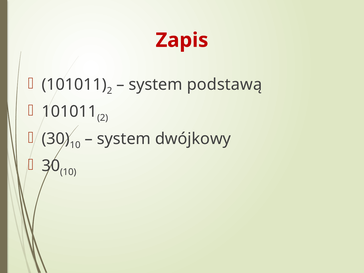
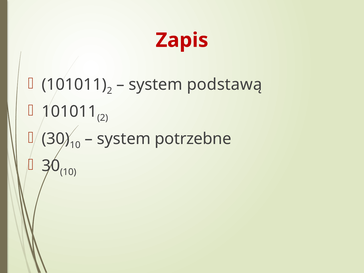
dwójkowy: dwójkowy -> potrzebne
